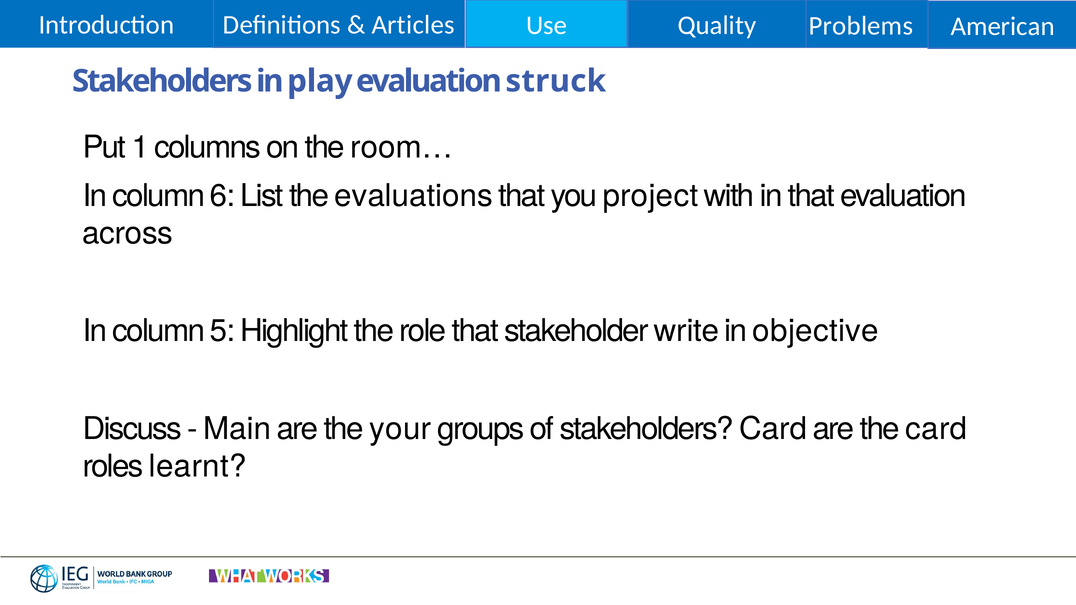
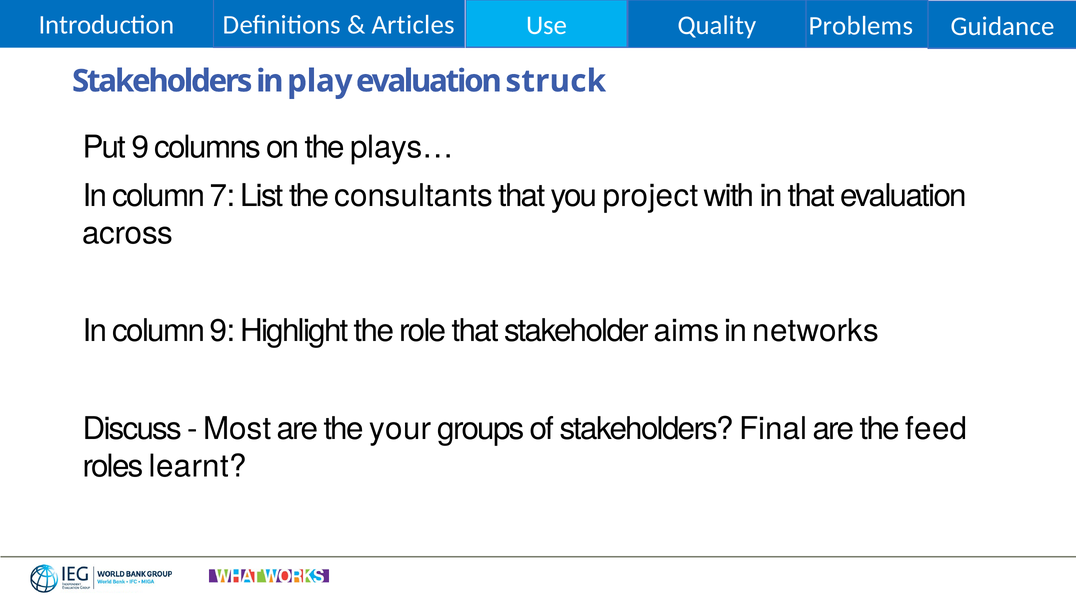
American: American -> Guidance
Put 1: 1 -> 9
room…: room… -> plays…
6: 6 -> 7
evaluations: evaluations -> consultants
column 5: 5 -> 9
write: write -> aims
objective: objective -> networks
Main: Main -> Most
stakeholders Card: Card -> Final
the card: card -> feed
